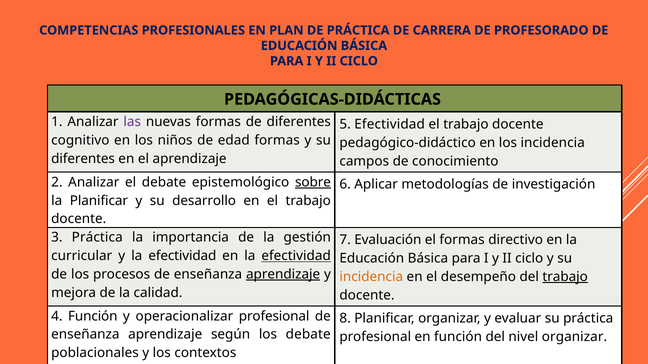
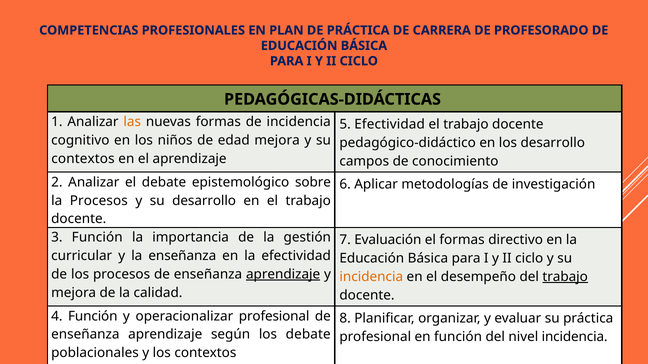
las colour: purple -> orange
de diferentes: diferentes -> incidencia
edad formas: formas -> mejora
los incidencia: incidencia -> desarrollo
diferentes at (83, 159): diferentes -> contextos
sobre underline: present -> none
la Planificar: Planificar -> Procesos
3 Práctica: Práctica -> Función
y la efectividad: efectividad -> enseñanza
efectividad at (296, 256) underline: present -> none
nivel organizar: organizar -> incidencia
